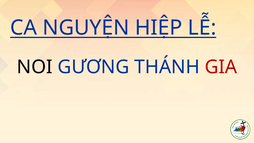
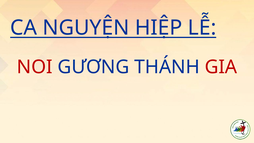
NOI colour: black -> red
